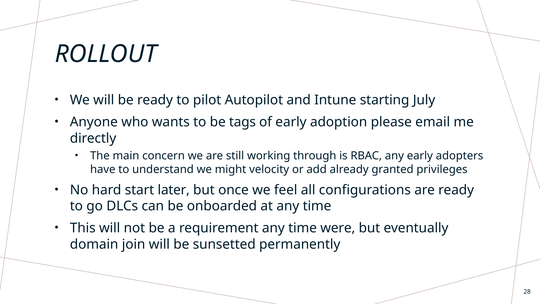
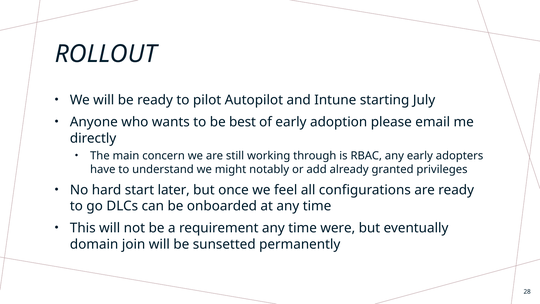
tags: tags -> best
velocity: velocity -> notably
